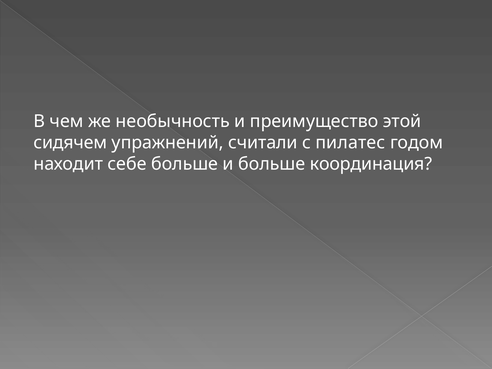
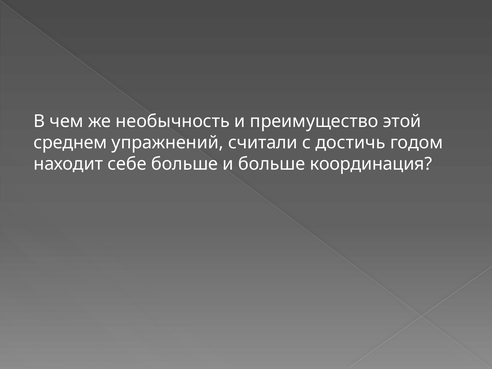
сидячем: сидячем -> среднем
пилатес: пилатес -> достичь
